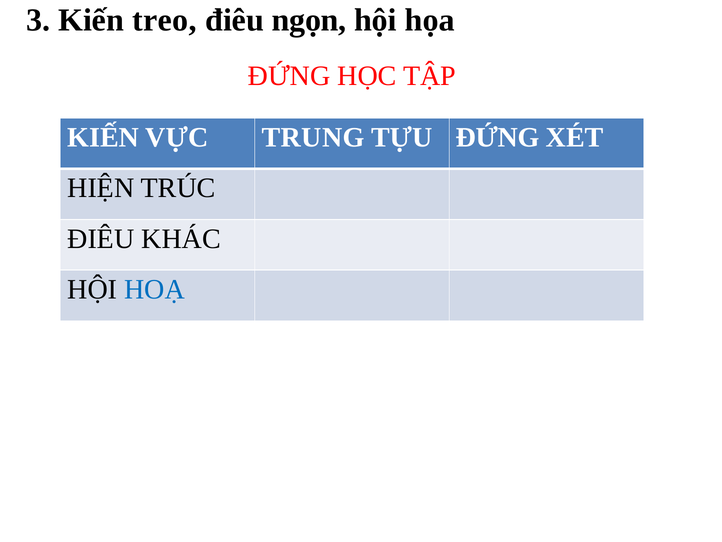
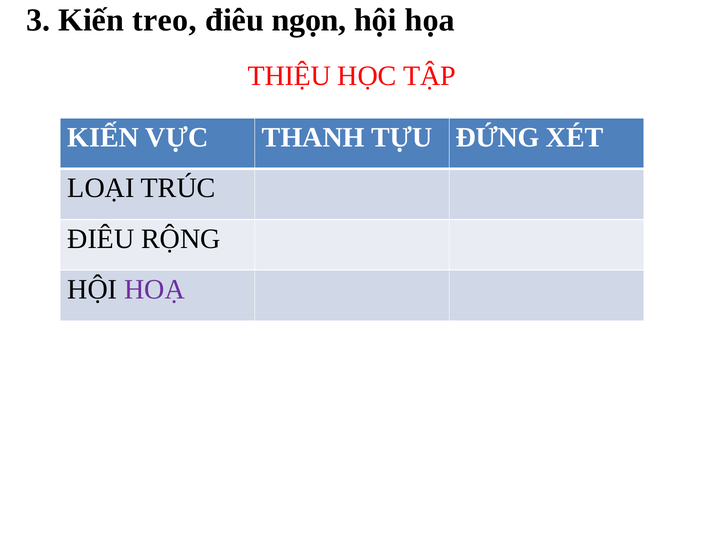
ĐỨNG at (289, 76): ĐỨNG -> THIỆU
TRUNG: TRUNG -> THANH
HIỆN: HIỆN -> LOẠI
KHÁC: KHÁC -> RỘNG
HOẠ colour: blue -> purple
